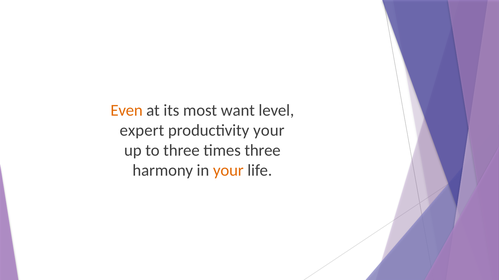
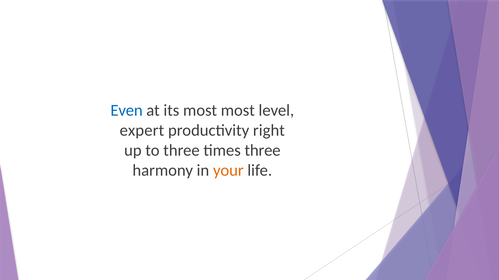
Even colour: orange -> blue
most want: want -> most
productivity your: your -> right
